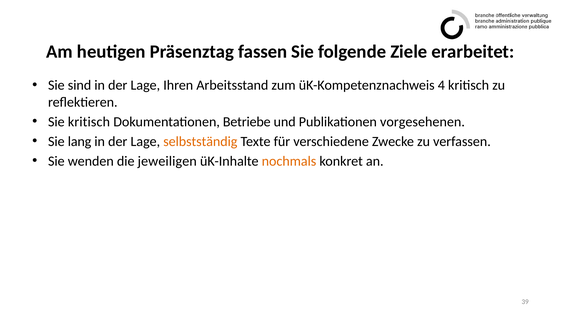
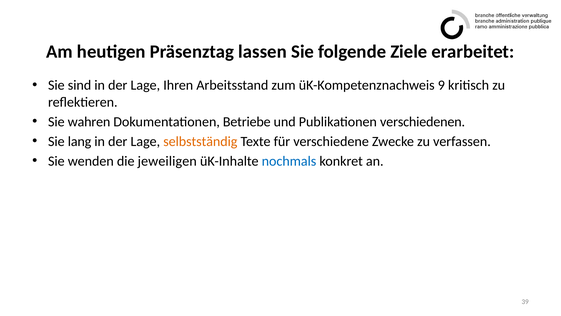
fassen: fassen -> lassen
4: 4 -> 9
Sie kritisch: kritisch -> wahren
vorgesehenen: vorgesehenen -> verschiedenen
nochmals colour: orange -> blue
